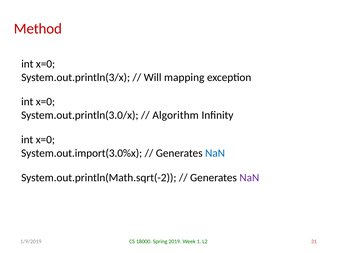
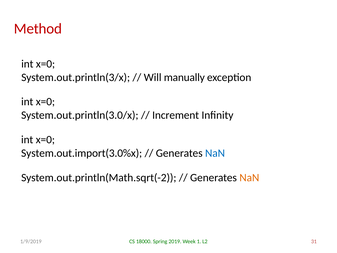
mapping: mapping -> manually
Algorithm: Algorithm -> Increment
NaN at (249, 177) colour: purple -> orange
